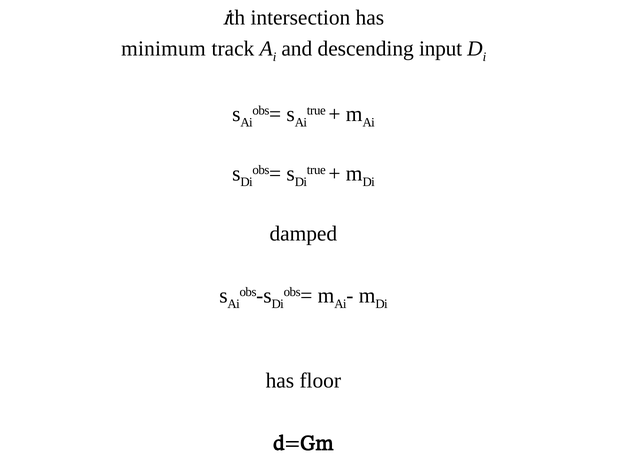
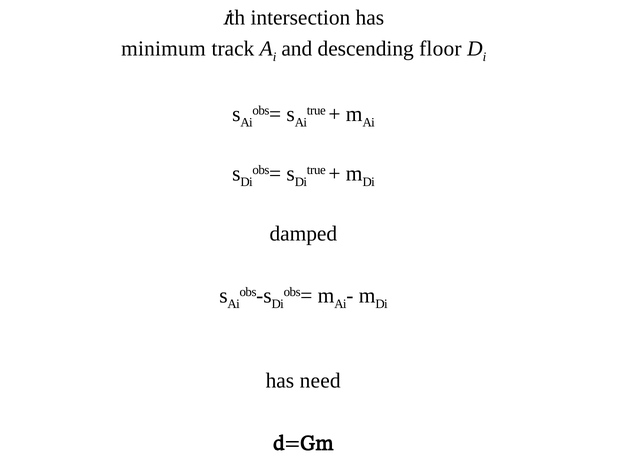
input: input -> floor
floor: floor -> need
